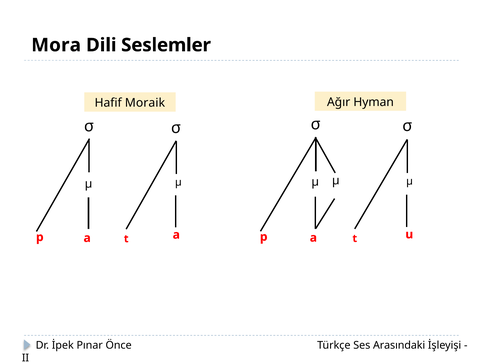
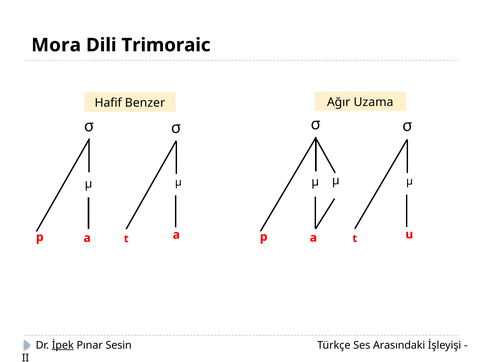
Seslemler: Seslemler -> Trimoraic
Hyman: Hyman -> Uzama
Moraik: Moraik -> Benzer
İpek underline: none -> present
Önce: Önce -> Sesin
